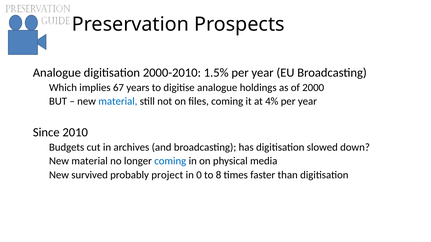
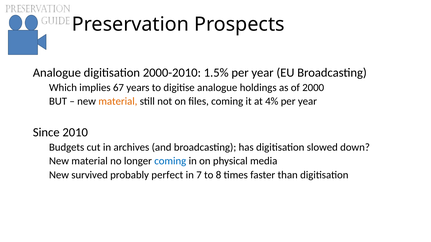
material at (118, 102) colour: blue -> orange
project: project -> perfect
0: 0 -> 7
